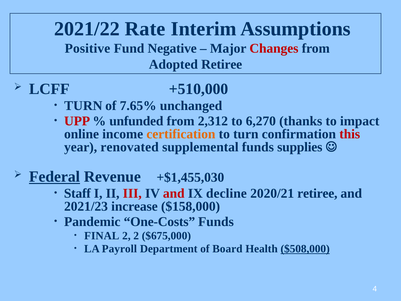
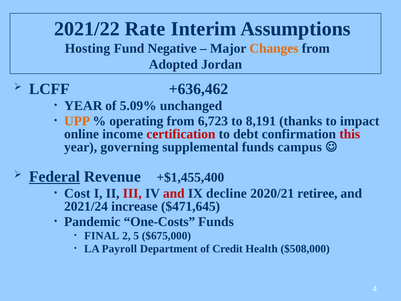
Positive: Positive -> Hosting
Changes colour: red -> orange
Adopted Retiree: Retiree -> Jordan
+510,000: +510,000 -> +636,462
TURN at (83, 106): TURN -> YEAR
7.65%: 7.65% -> 5.09%
UPP colour: red -> orange
unfunded: unfunded -> operating
2,312: 2,312 -> 6,723
6,270: 6,270 -> 8,191
certification colour: orange -> red
to turn: turn -> debt
renovated: renovated -> governing
supplies: supplies -> campus
+$1,455,030: +$1,455,030 -> +$1,455,400
Staff: Staff -> Cost
2021/23: 2021/23 -> 2021/24
$158,000: $158,000 -> $471,645
2 2: 2 -> 5
Board: Board -> Credit
$508,000 underline: present -> none
